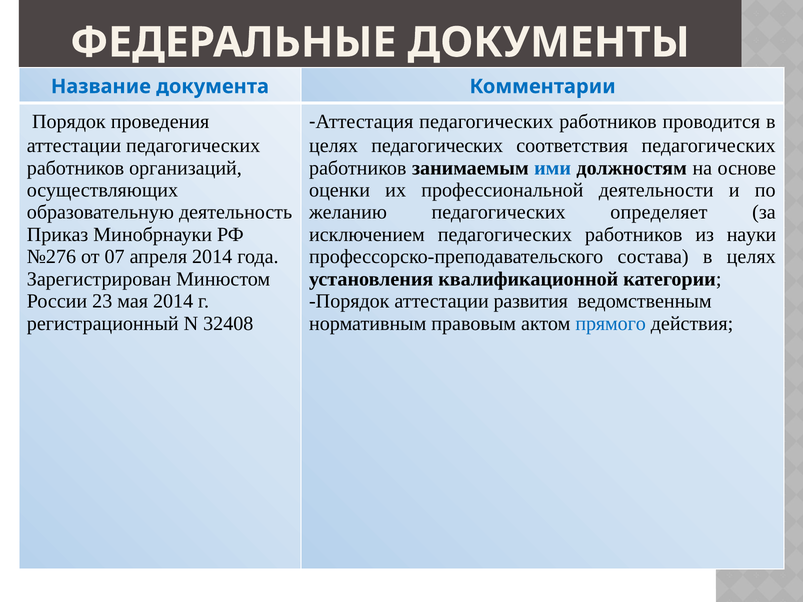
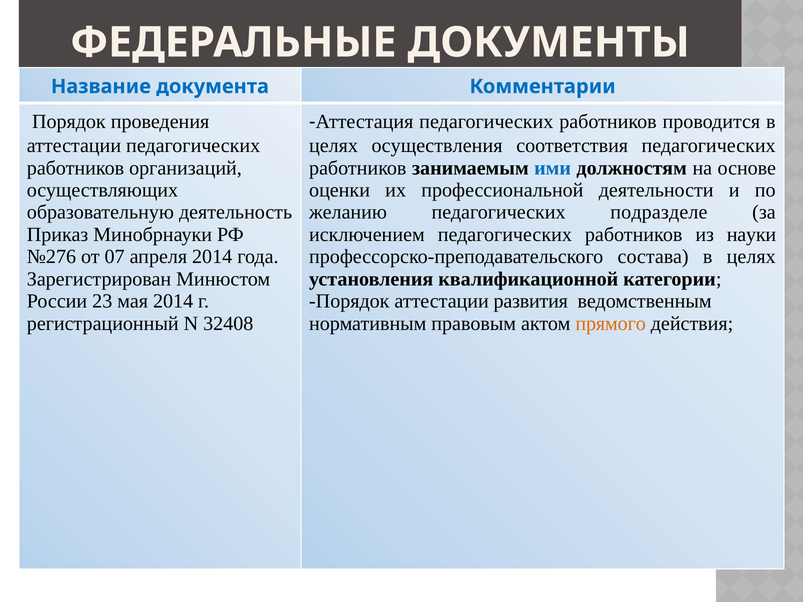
целях педагогических: педагогических -> осуществления
определяет: определяет -> подразделе
прямого colour: blue -> orange
